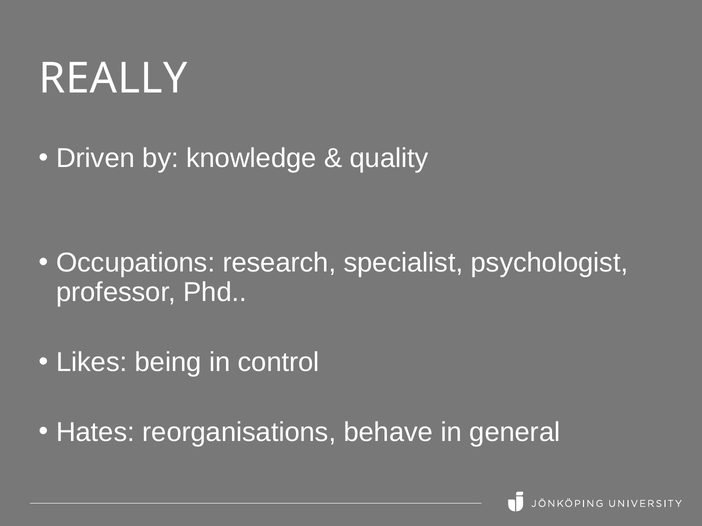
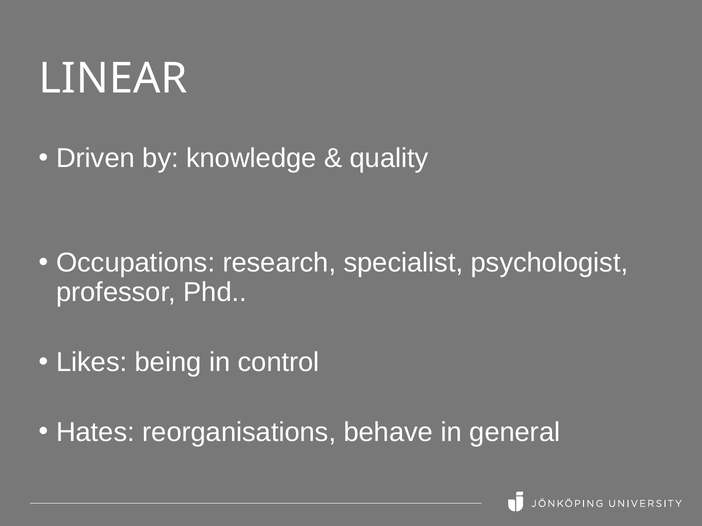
REALLY: REALLY -> LINEAR
